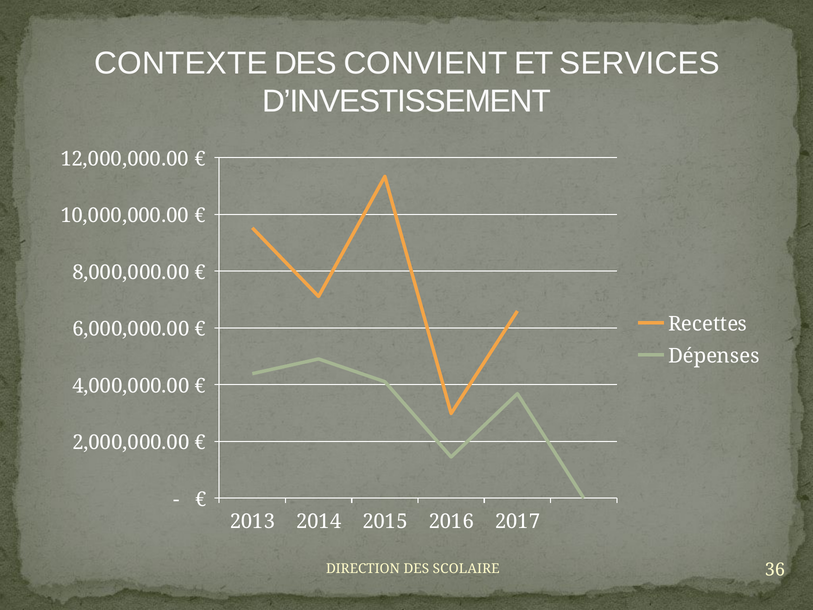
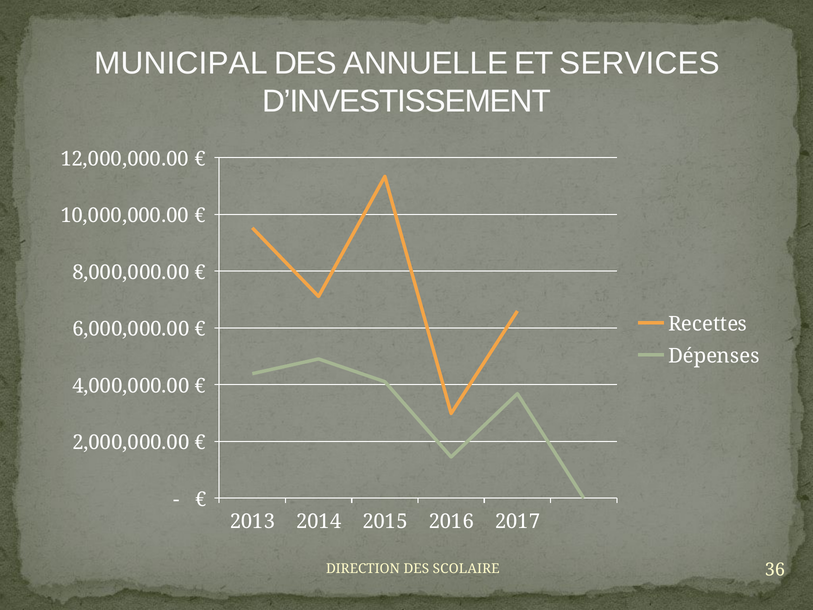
CONTEXTE: CONTEXTE -> MUNICIPAL
CONVIENT: CONVIENT -> ANNUELLE
